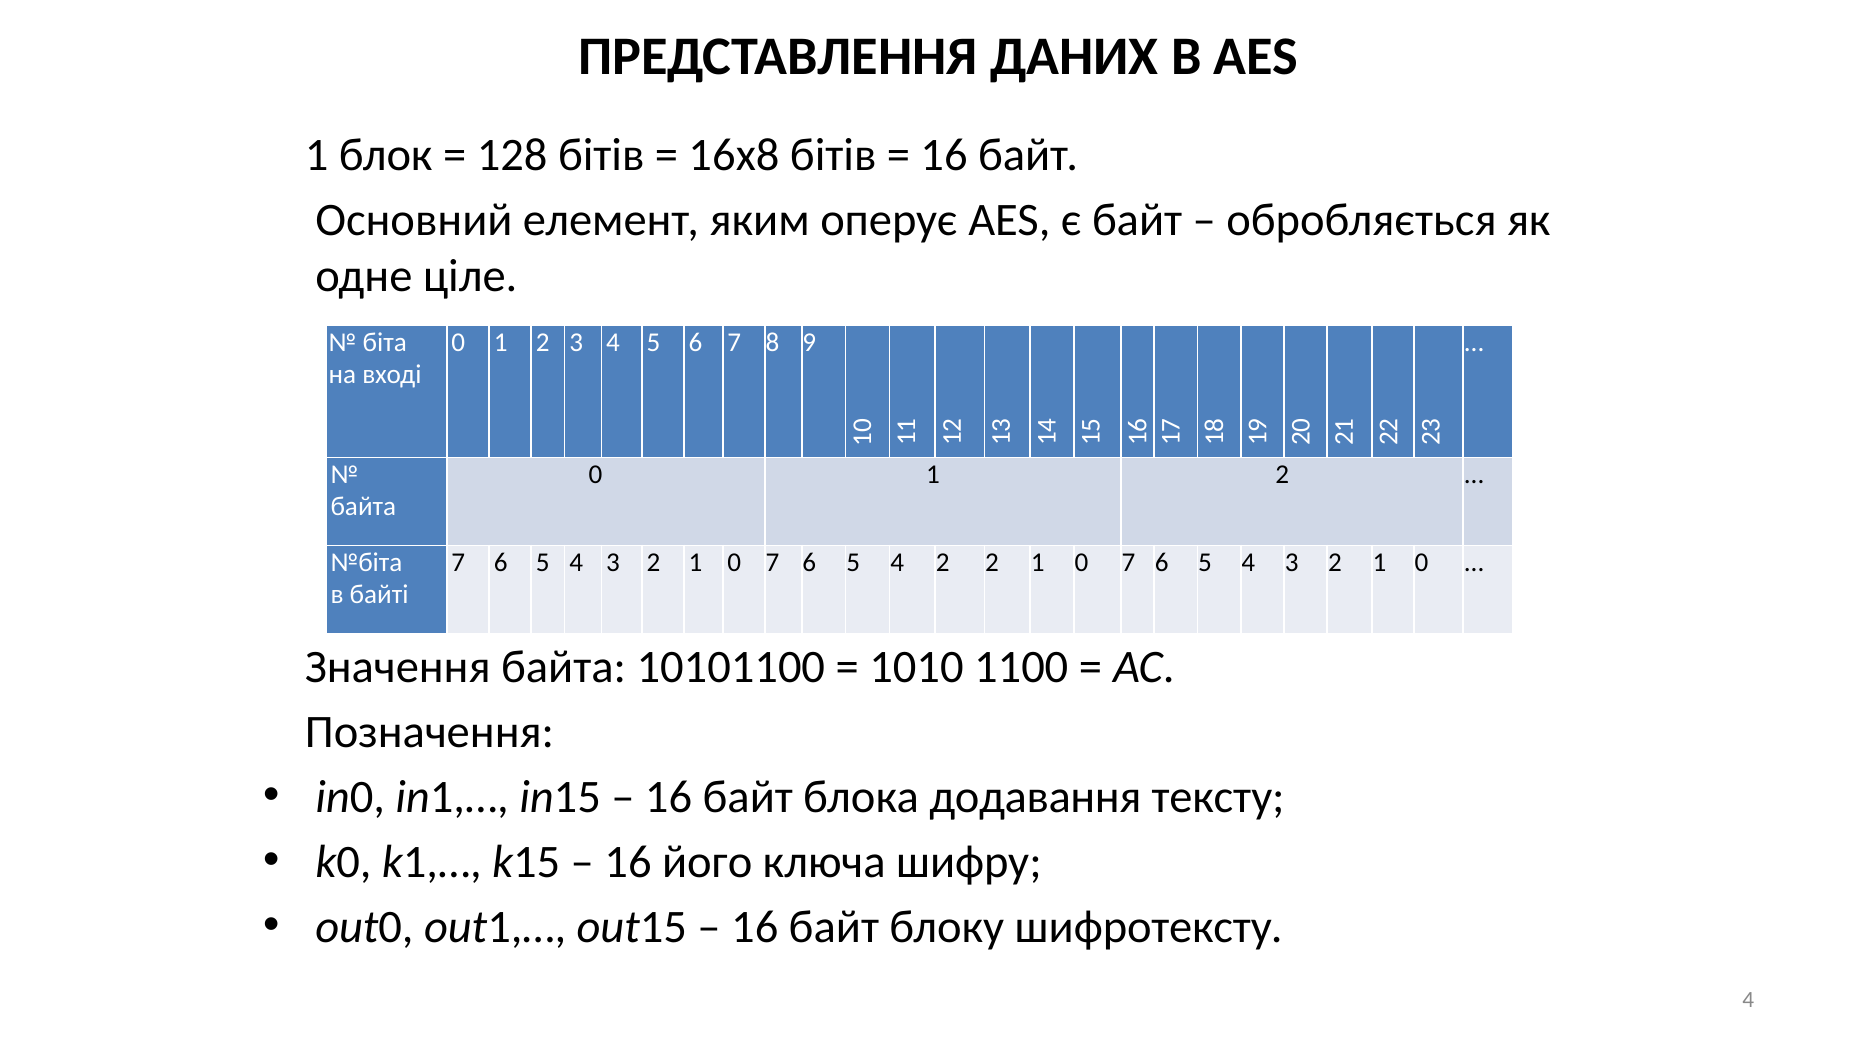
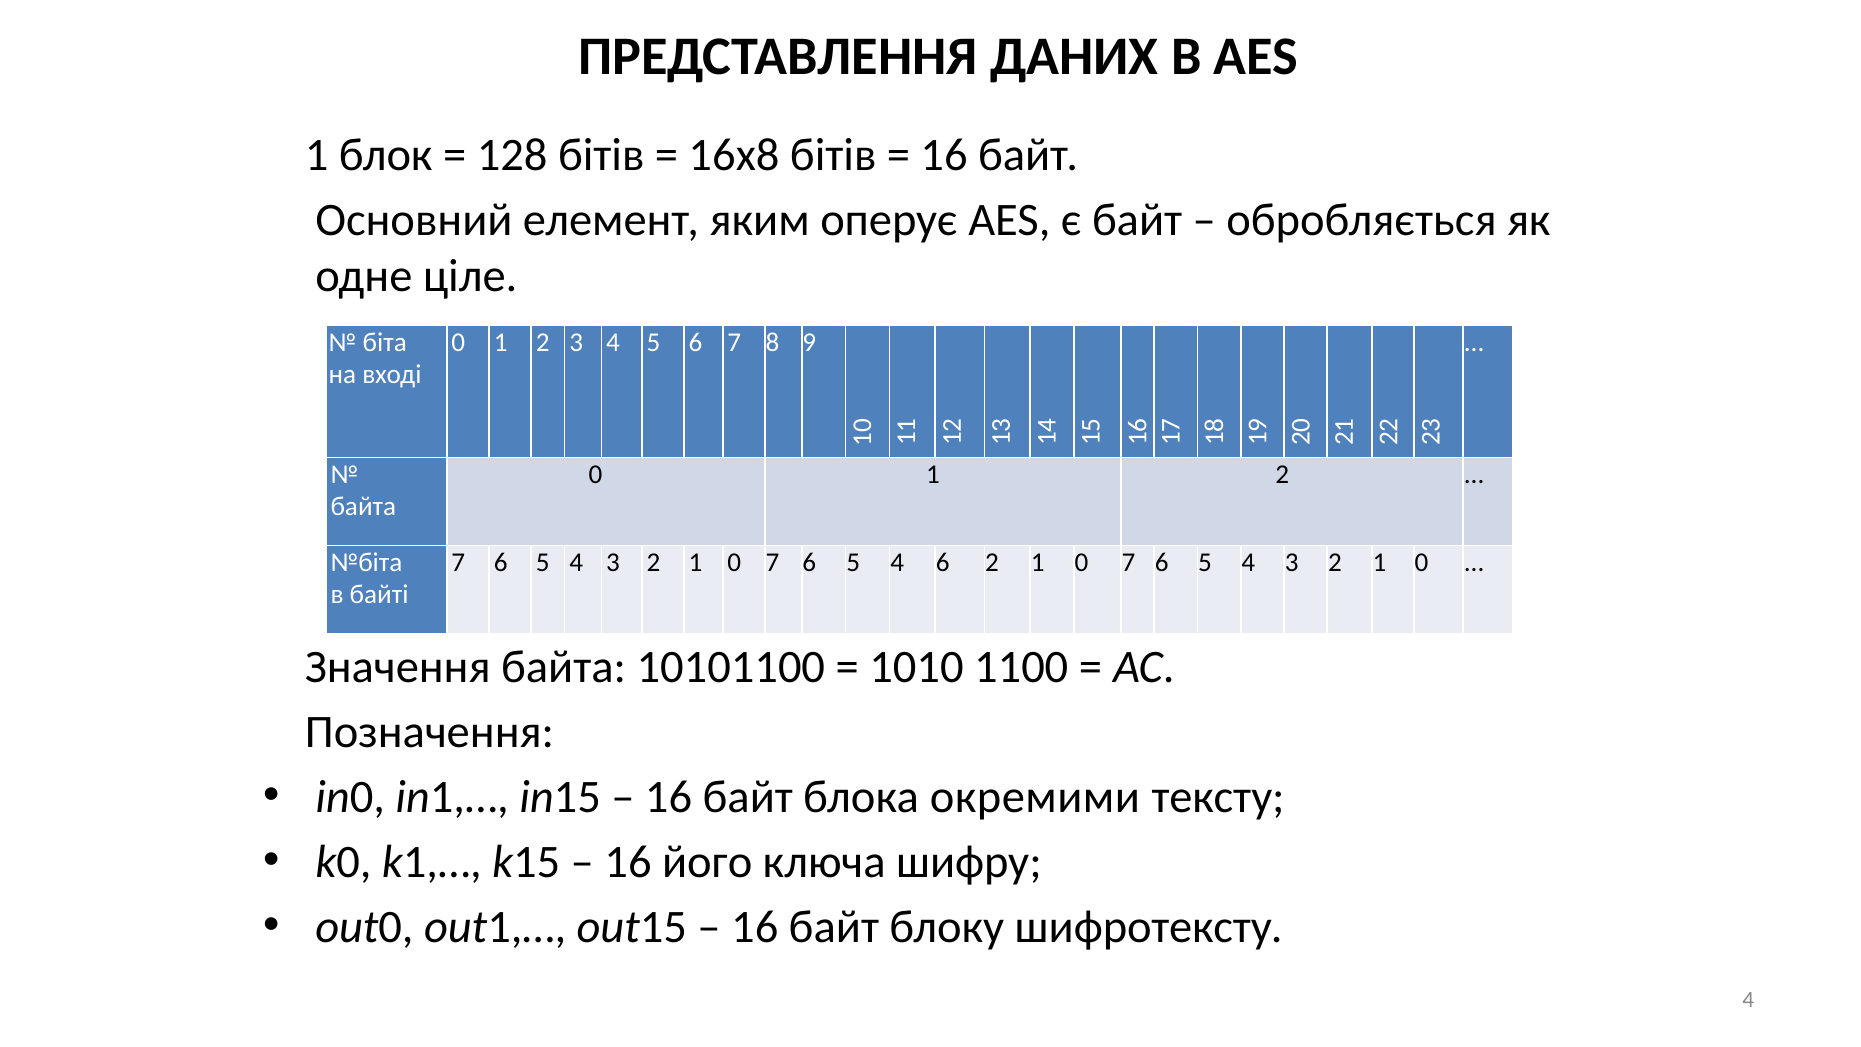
4 2: 2 -> 6
додавання: додавання -> окремими
